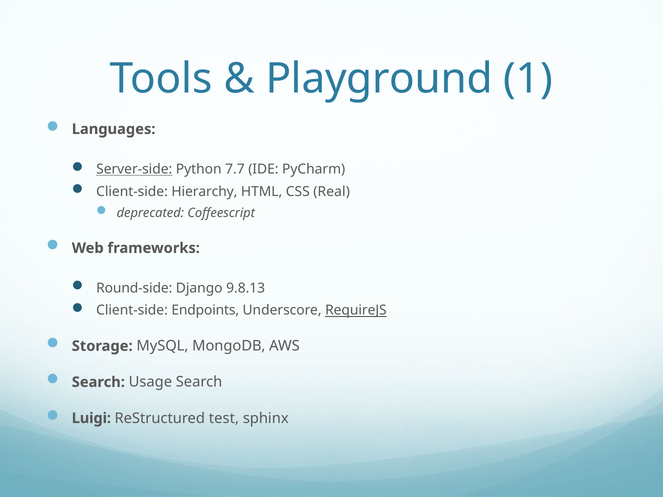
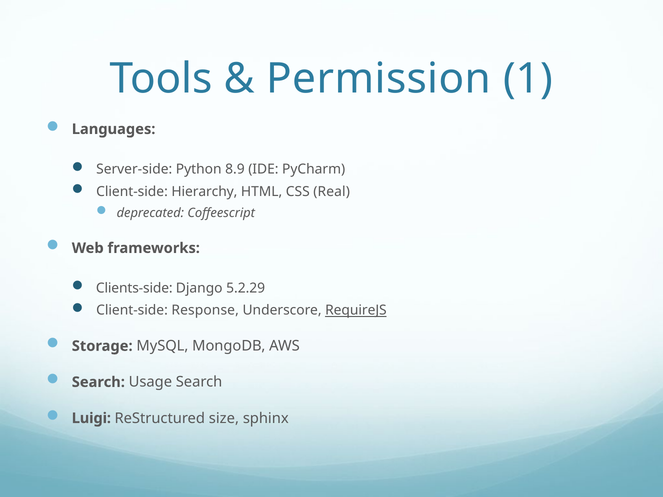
Playground: Playground -> Permission
Server-side underline: present -> none
7.7: 7.7 -> 8.9
Round-side: Round-side -> Clients-side
9.8.13: 9.8.13 -> 5.2.29
Endpoints: Endpoints -> Response
test: test -> size
